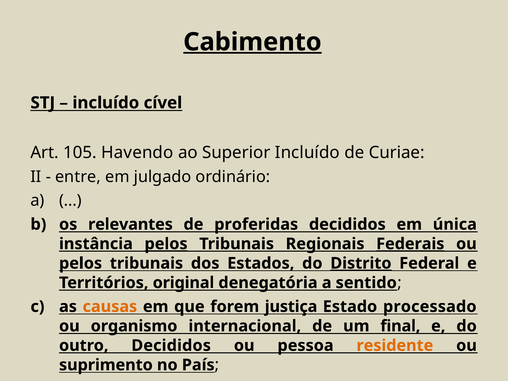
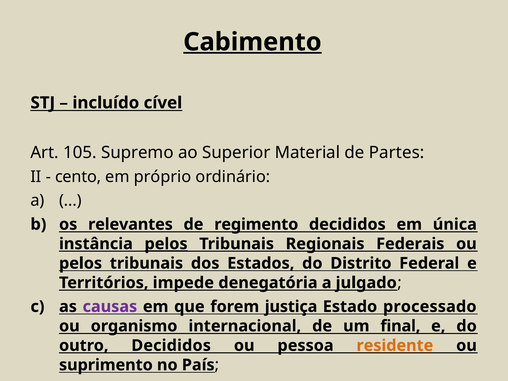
Havendo: Havendo -> Supremo
Superior Incluído: Incluído -> Material
Curiae: Curiae -> Partes
entre: entre -> cento
julgado: julgado -> próprio
proferidas: proferidas -> regimento
Federais underline: present -> none
Distrito underline: present -> none
original: original -> impede
sentido: sentido -> julgado
causas colour: orange -> purple
